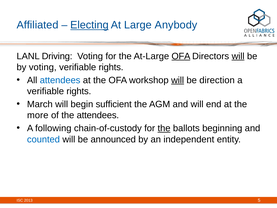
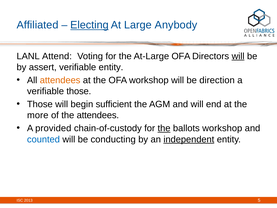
Driving: Driving -> Attend
OFA at (181, 56) underline: present -> none
by voting: voting -> assert
rights at (111, 67): rights -> entity
attendees at (60, 80) colour: blue -> orange
will at (178, 80) underline: present -> none
rights at (79, 91): rights -> those
March at (40, 104): March -> Those
following: following -> provided
ballots beginning: beginning -> workshop
announced: announced -> conducting
independent underline: none -> present
